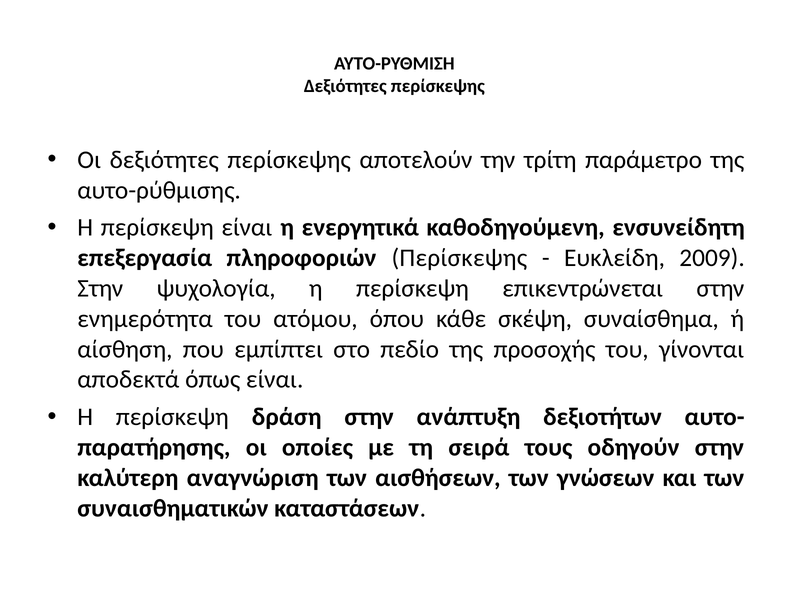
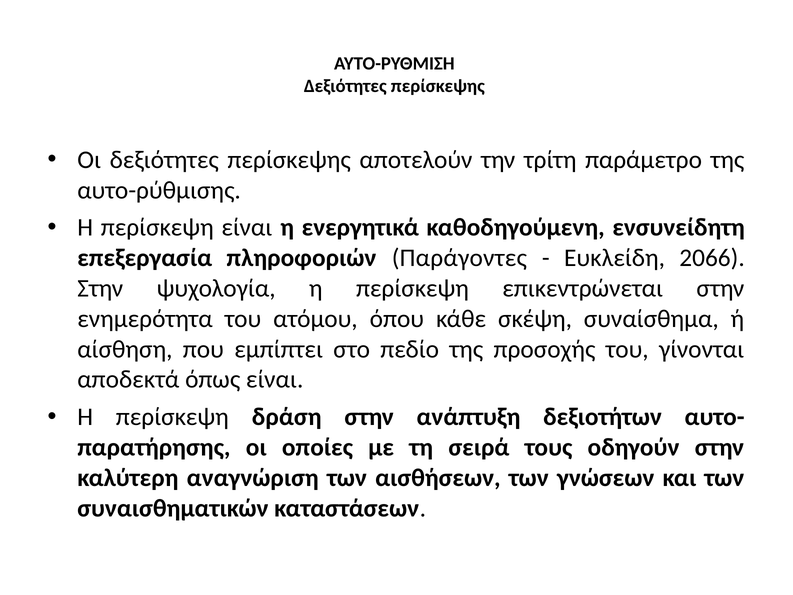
πληροφοριών Περίσκεψης: Περίσκεψης -> Παράγοντες
2009: 2009 -> 2066
